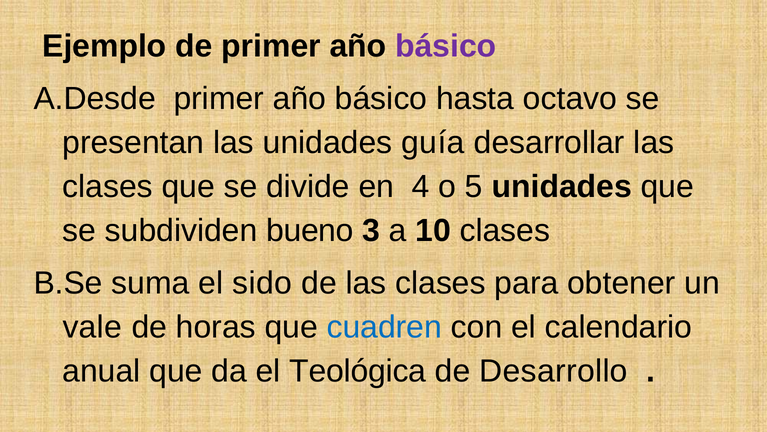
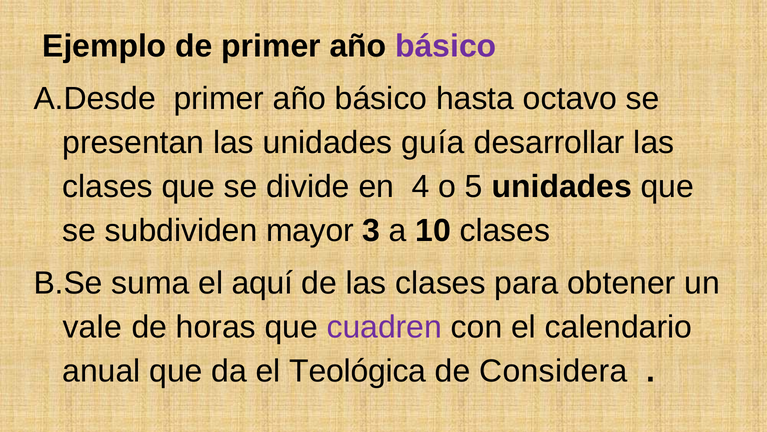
bueno: bueno -> mayor
sido: sido -> aquí
cuadren colour: blue -> purple
Desarrollo: Desarrollo -> Considera
